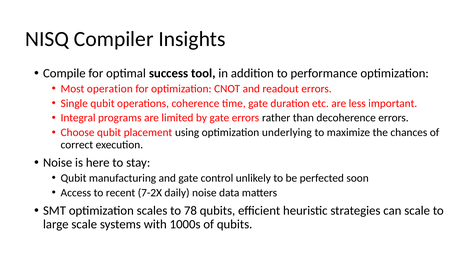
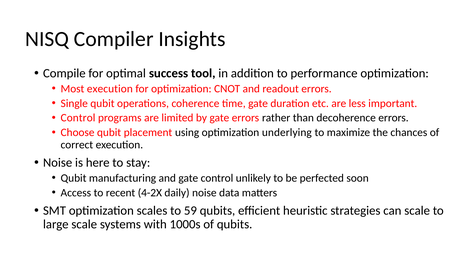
Most operation: operation -> execution
Integral at (78, 118): Integral -> Control
7-2X: 7-2X -> 4-2X
78: 78 -> 59
